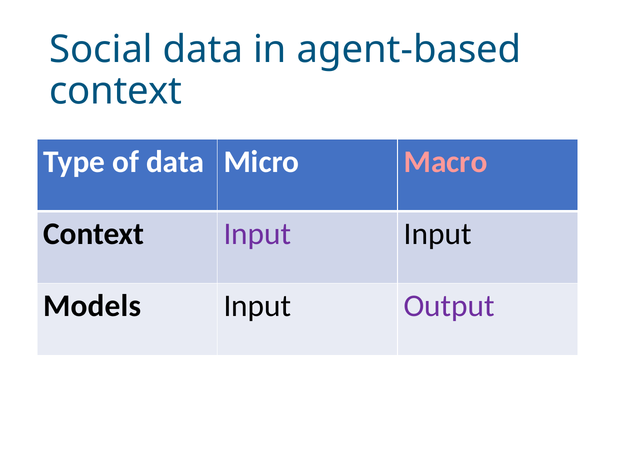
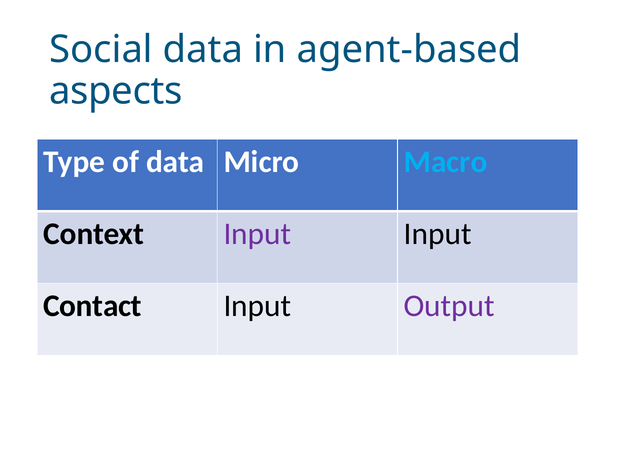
context at (116, 91): context -> aspects
Macro colour: pink -> light blue
Models: Models -> Contact
